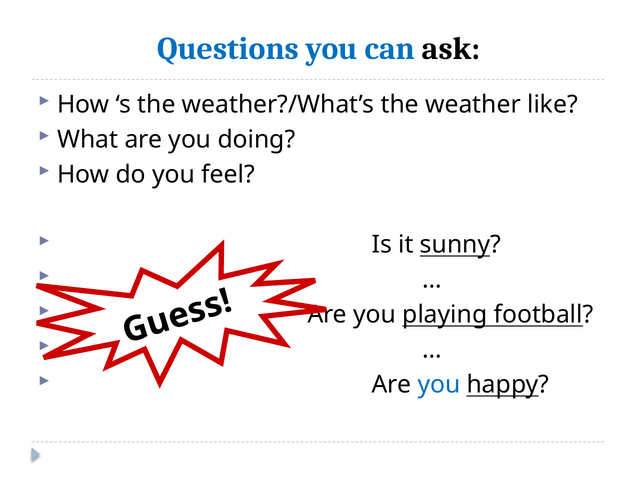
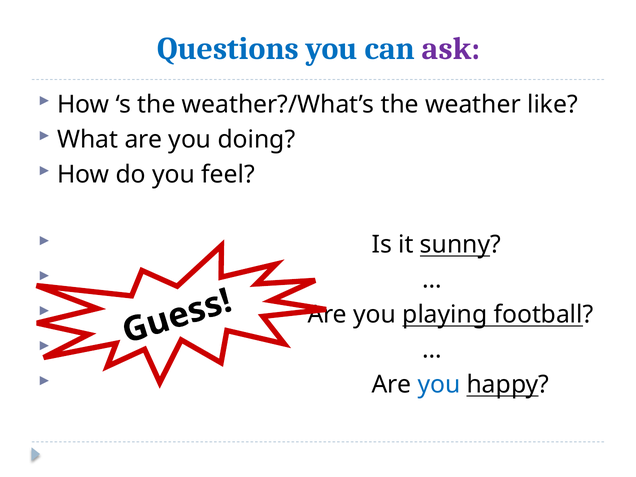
ask colour: black -> purple
